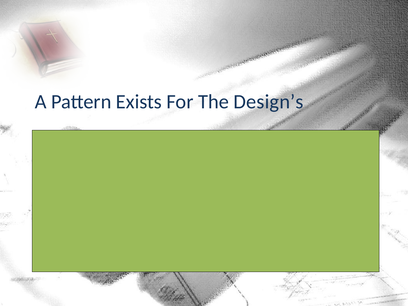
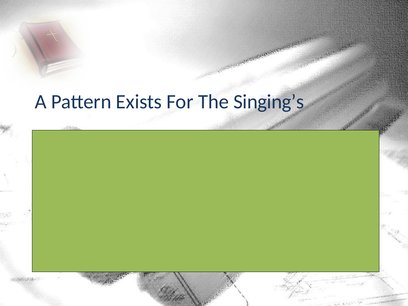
Design’s: Design’s -> Singing’s
